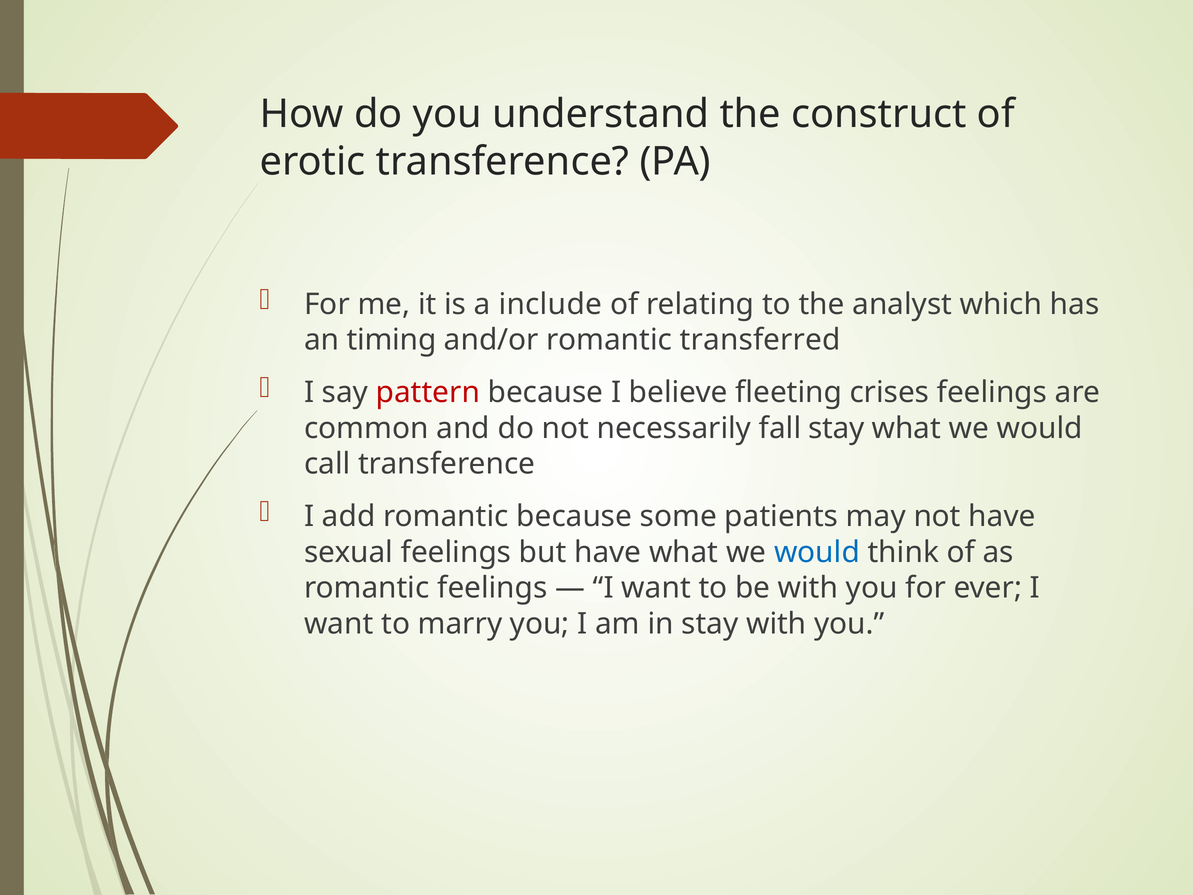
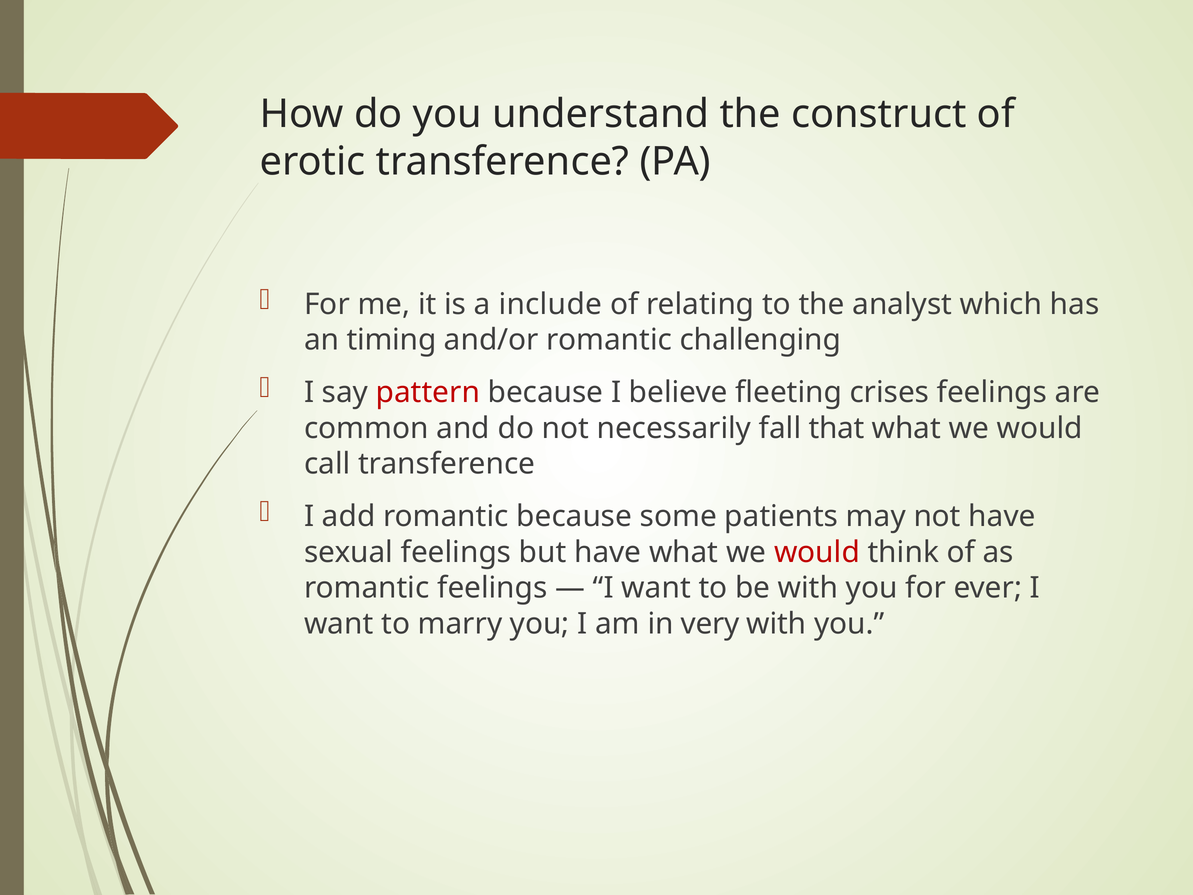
transferred: transferred -> challenging
fall stay: stay -> that
would at (817, 552) colour: blue -> red
in stay: stay -> very
